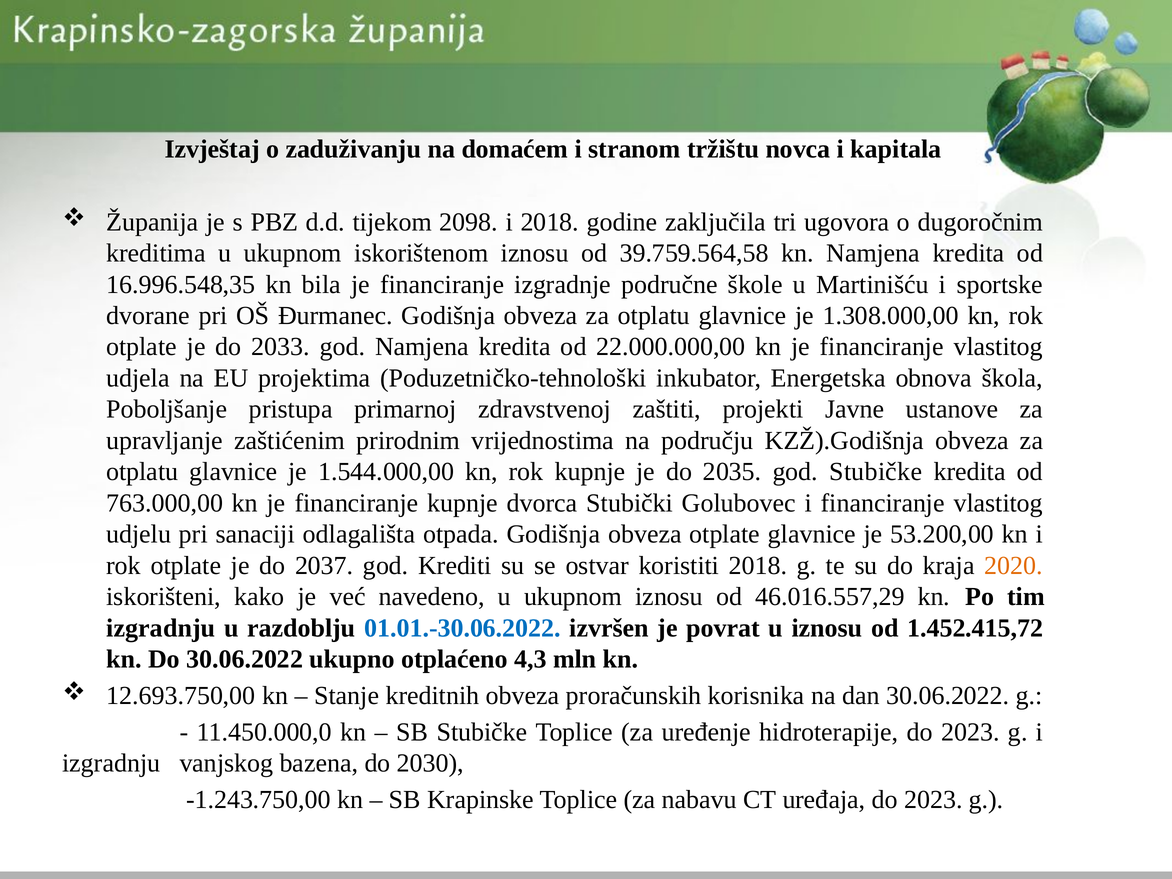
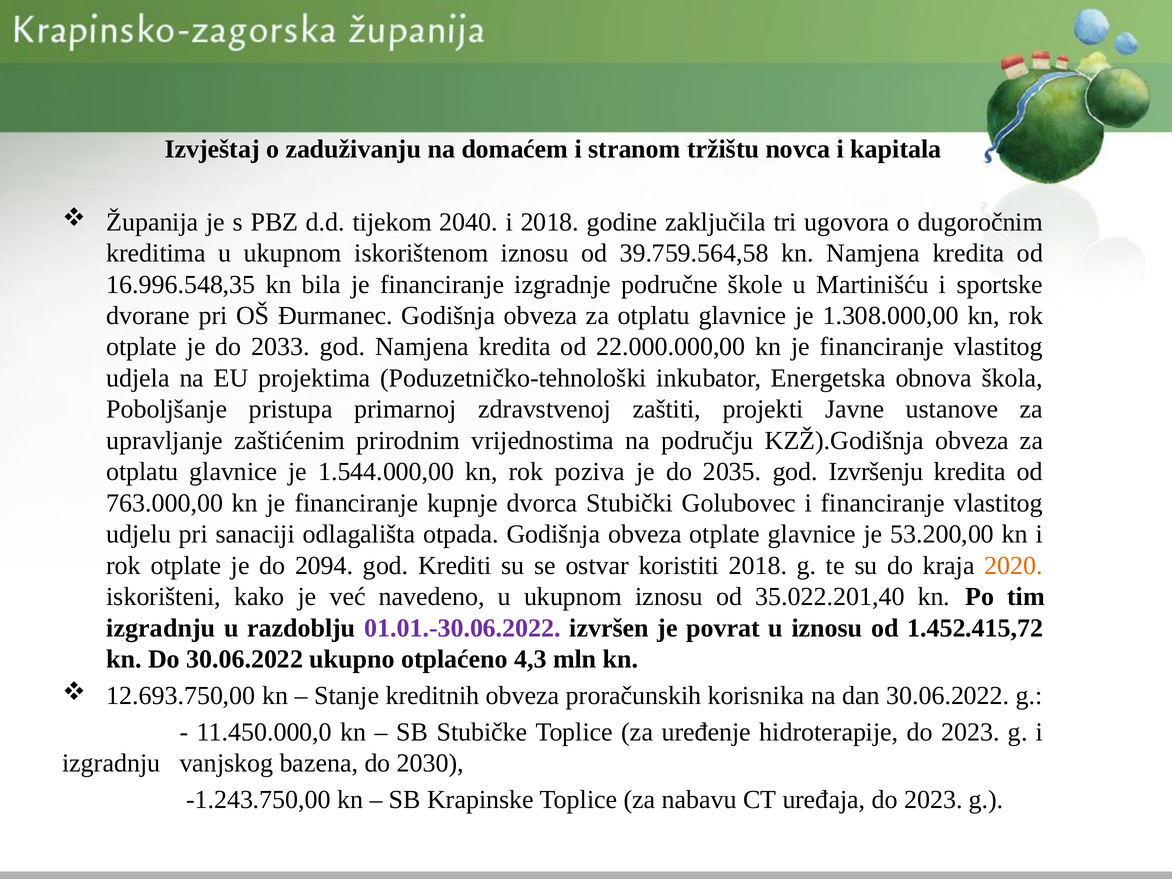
2098: 2098 -> 2040
rok kupnje: kupnje -> poziva
god Stubičke: Stubičke -> Izvršenju
2037: 2037 -> 2094
46.016.557,29: 46.016.557,29 -> 35.022.201,40
01.01.-30.06.2022 colour: blue -> purple
